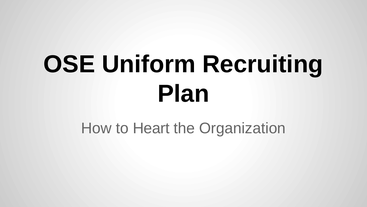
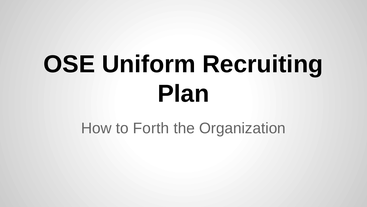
Heart: Heart -> Forth
